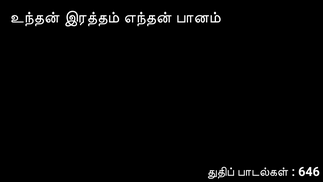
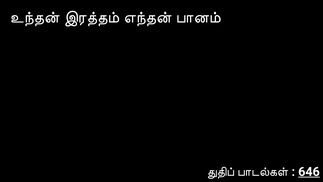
646 underline: none -> present
